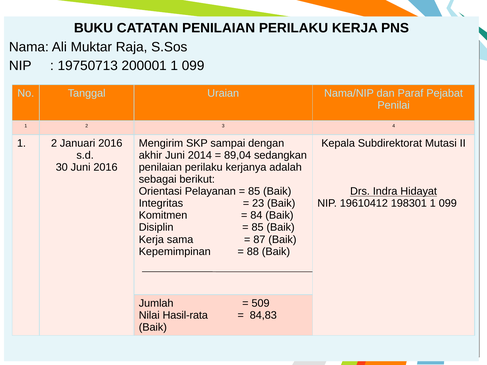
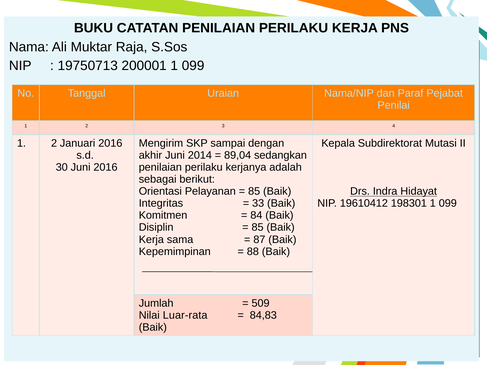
23: 23 -> 33
Hasil-rata: Hasil-rata -> Luar-rata
